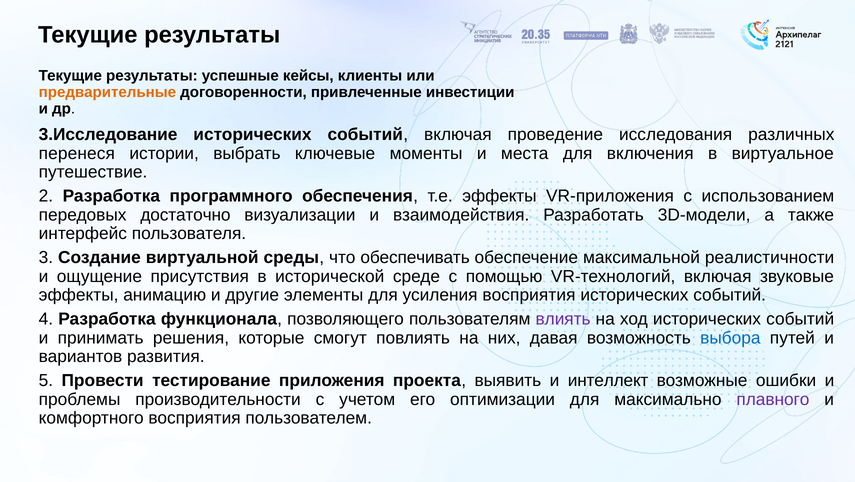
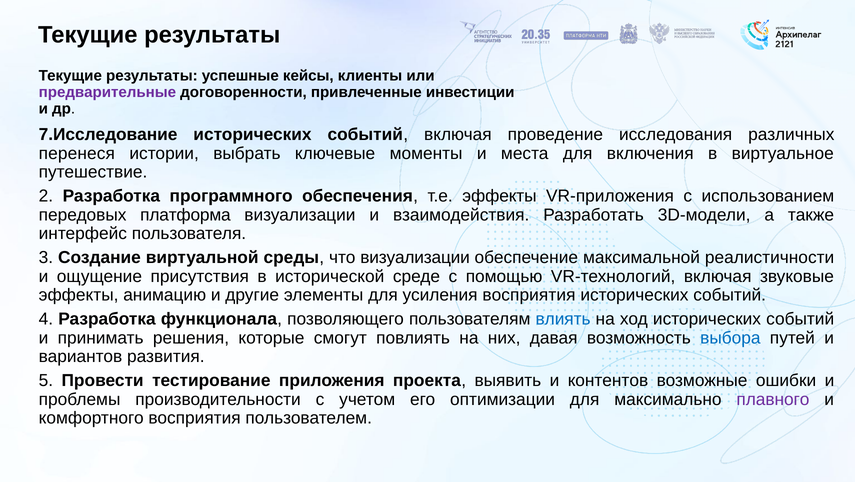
предварительные colour: orange -> purple
3.Исследование: 3.Исследование -> 7.Исследование
достаточно: достаточно -> платформа
что обеспечивать: обеспечивать -> визуализации
влиять colour: purple -> blue
интеллект: интеллект -> контентов
